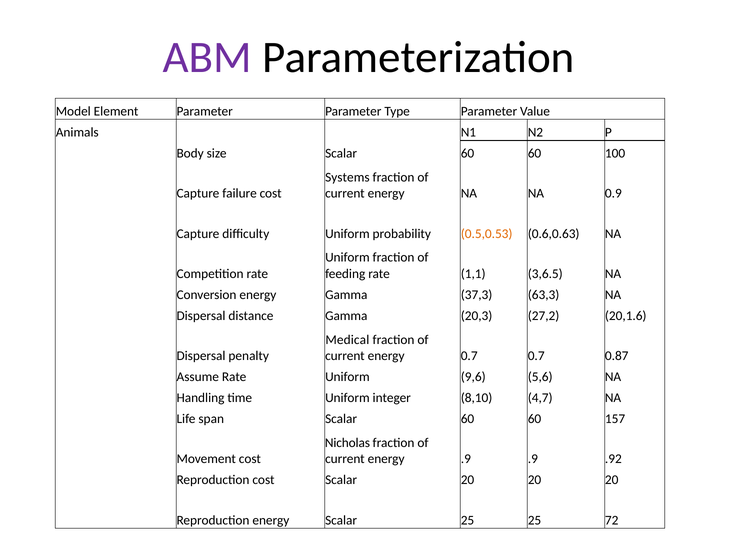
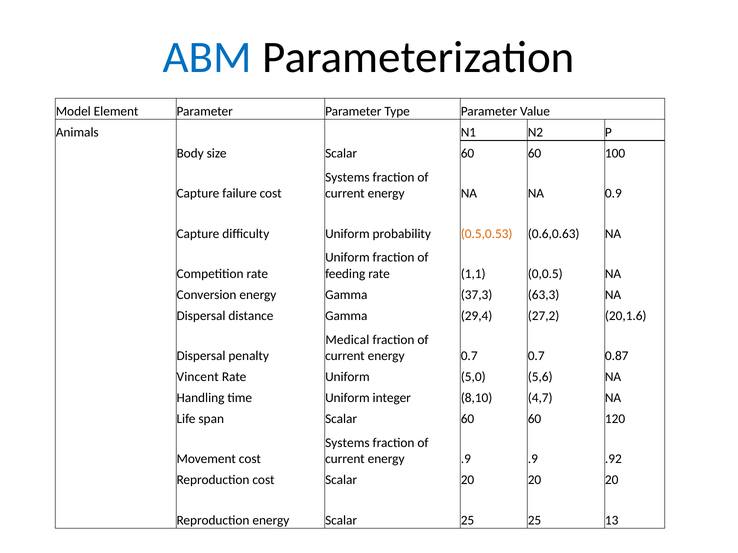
ABM colour: purple -> blue
3,6.5: 3,6.5 -> 0,0.5
20,3: 20,3 -> 29,4
Assume: Assume -> Vincent
9,6: 9,6 -> 5,0
157: 157 -> 120
Nicholas at (347, 443): Nicholas -> Systems
72: 72 -> 13
